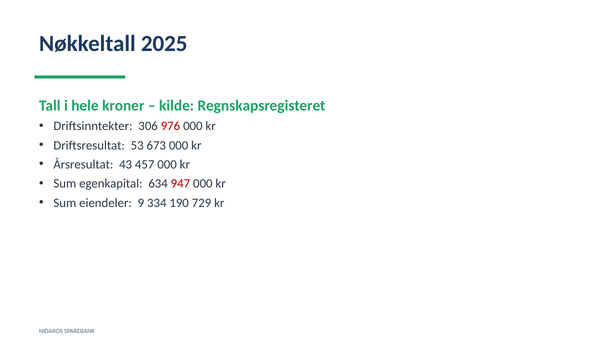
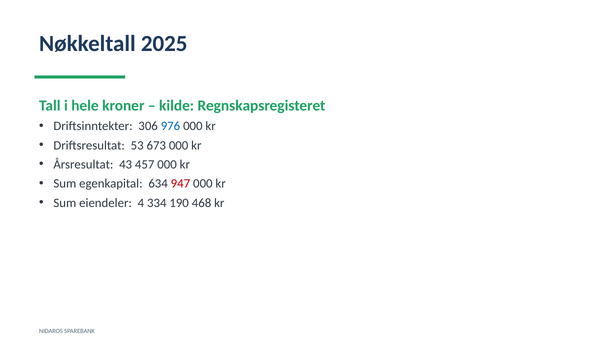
976 colour: red -> blue
9: 9 -> 4
729: 729 -> 468
